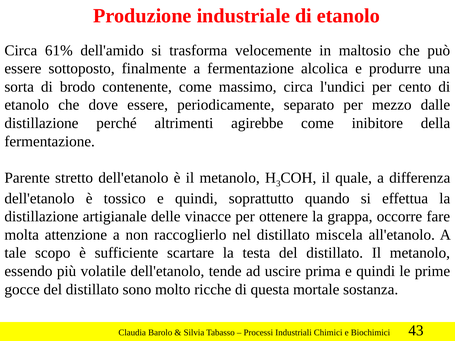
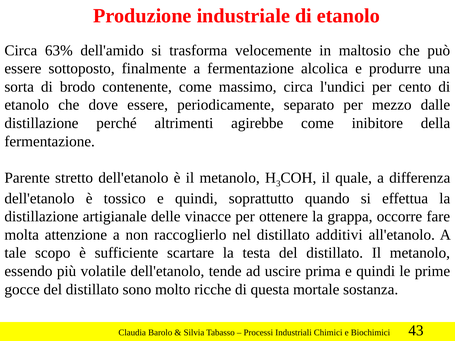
61%: 61% -> 63%
miscela: miscela -> additivi
